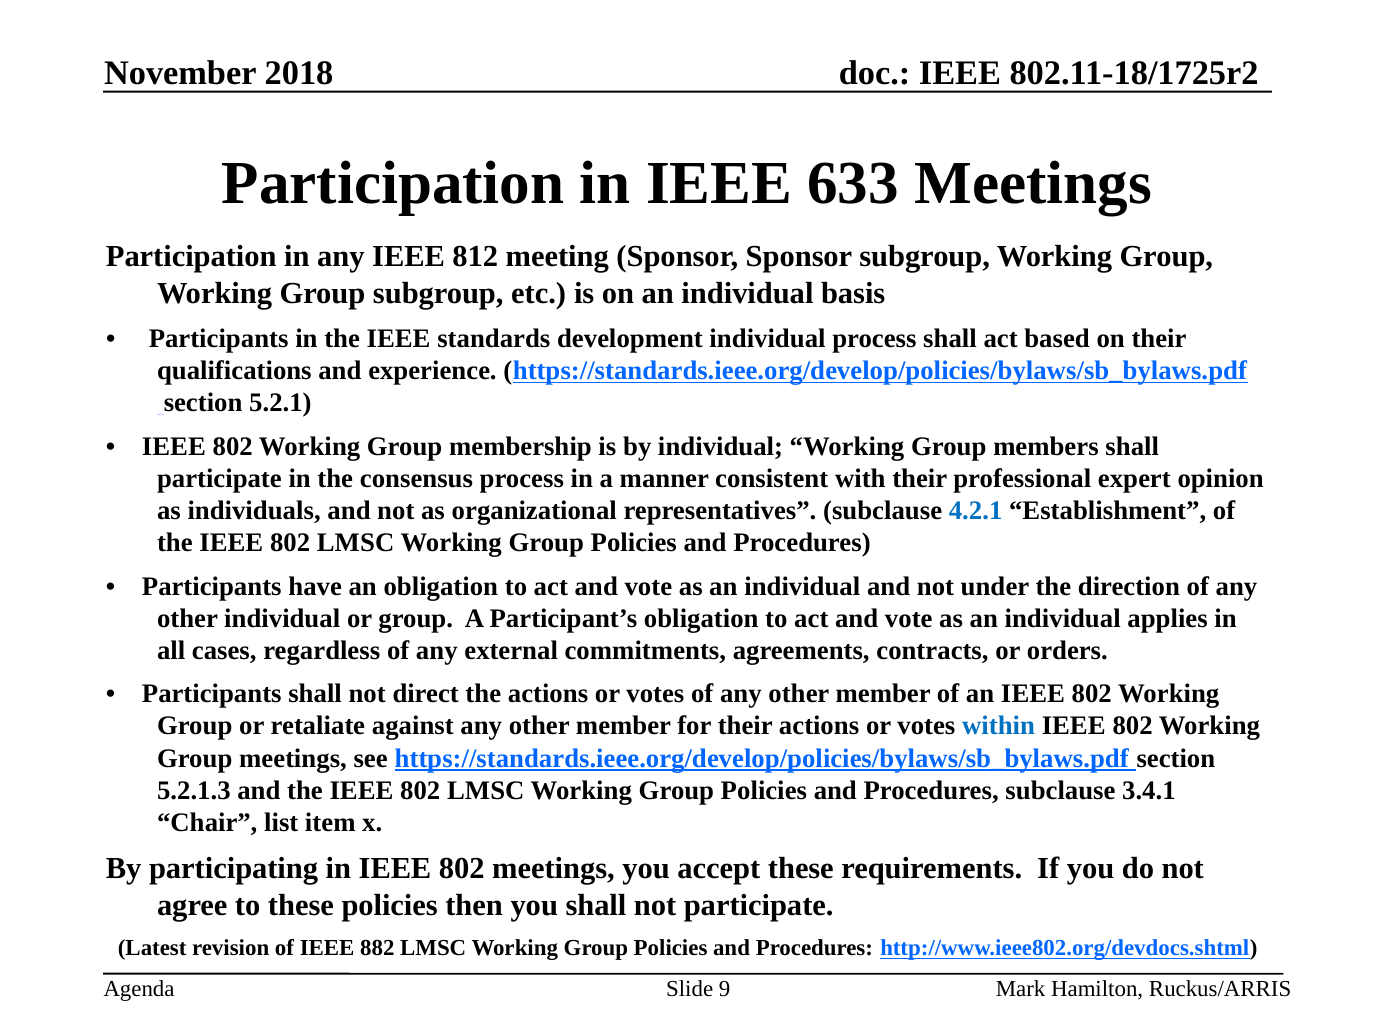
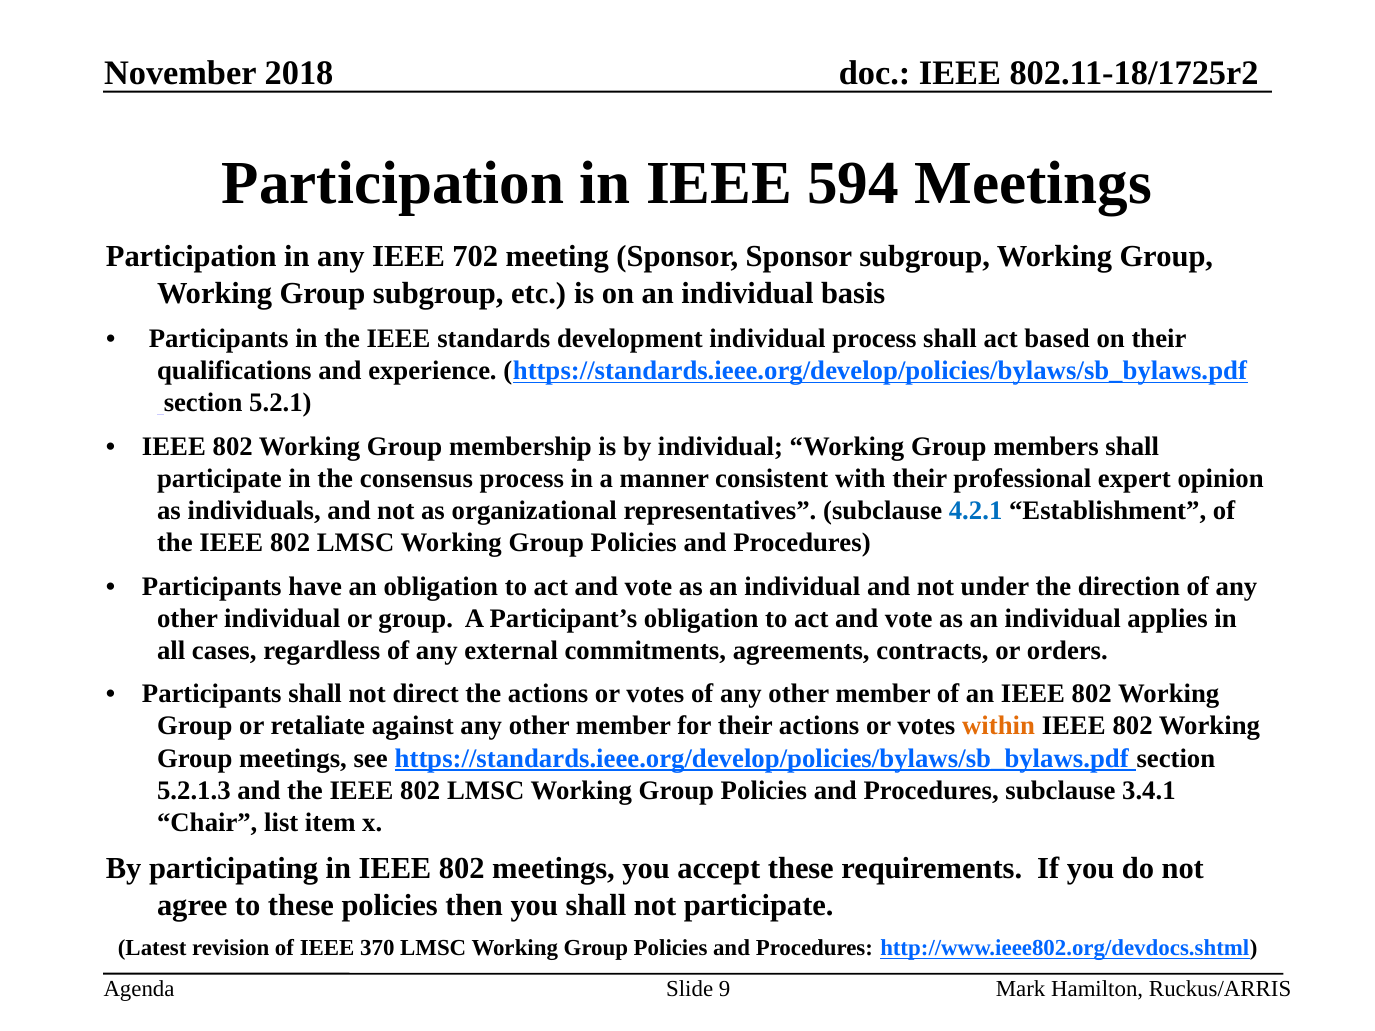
633: 633 -> 594
812: 812 -> 702
within colour: blue -> orange
882: 882 -> 370
